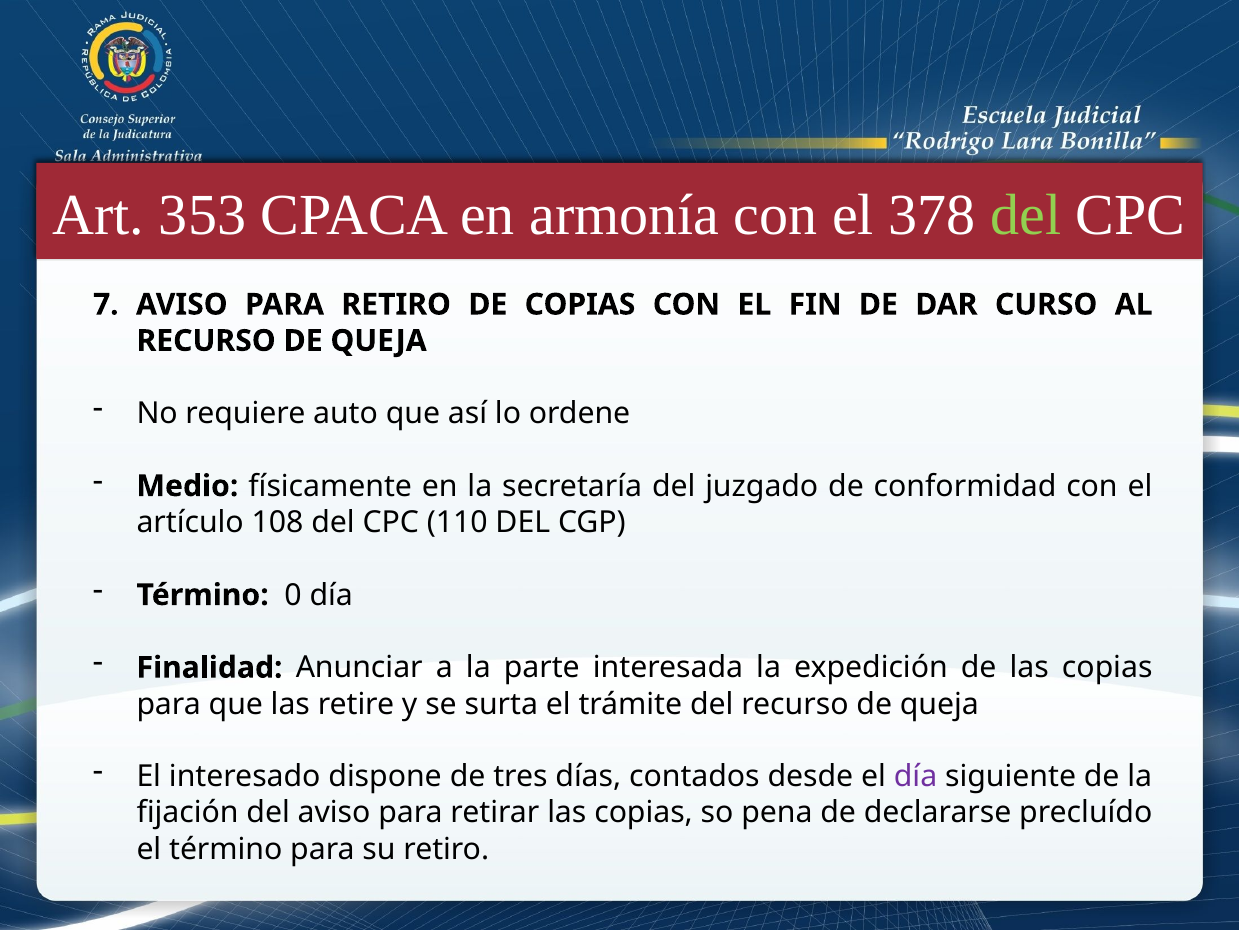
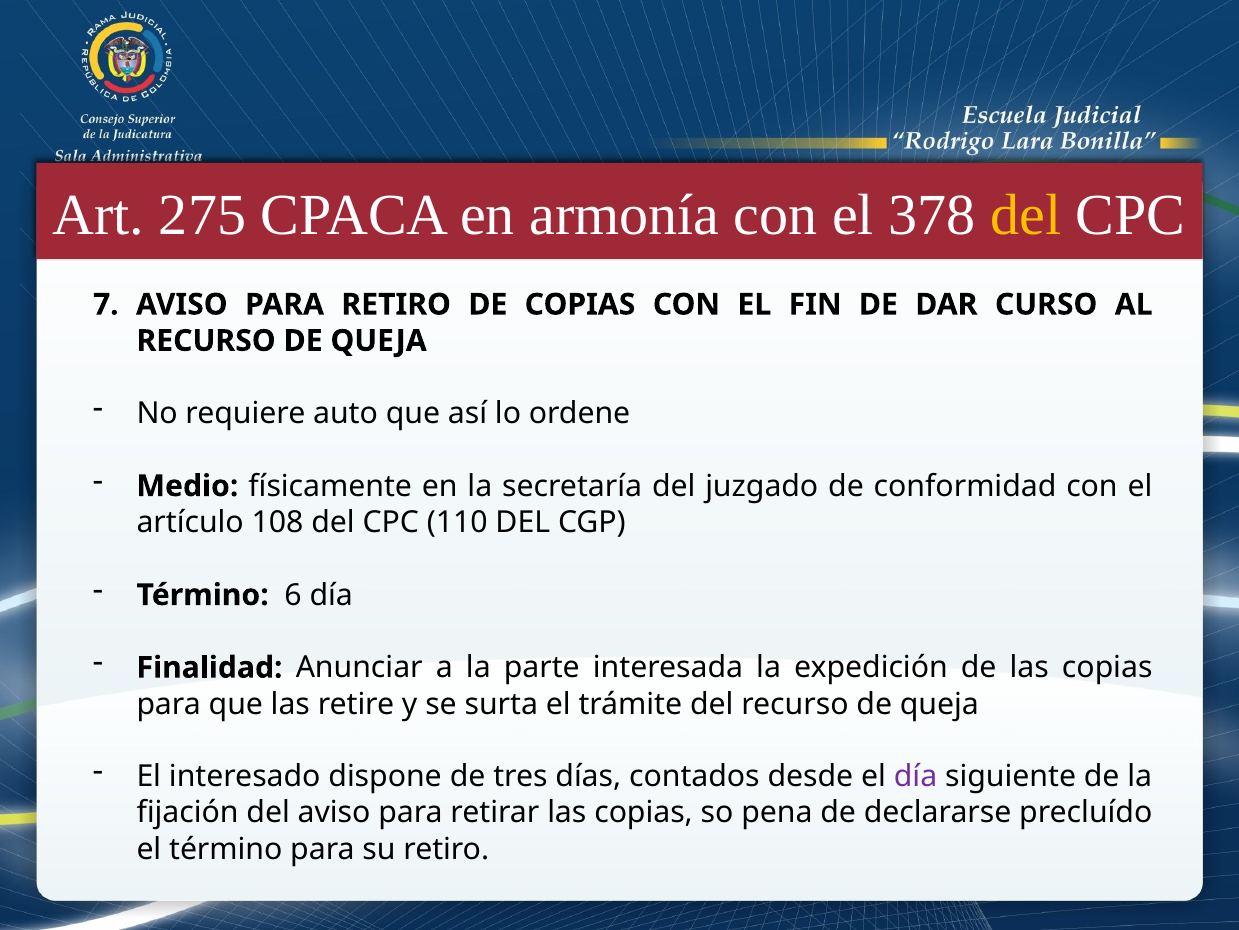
353: 353 -> 275
del at (1026, 215) colour: light green -> yellow
0: 0 -> 6
